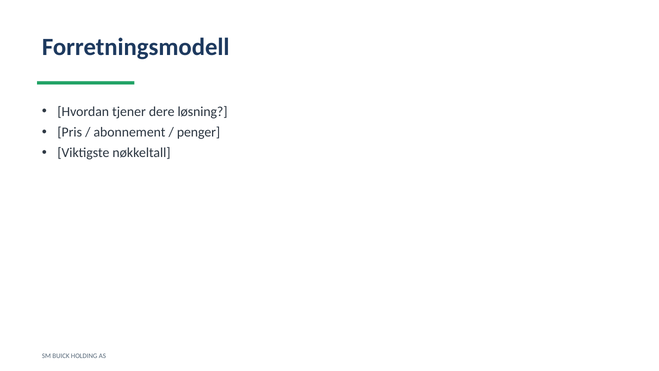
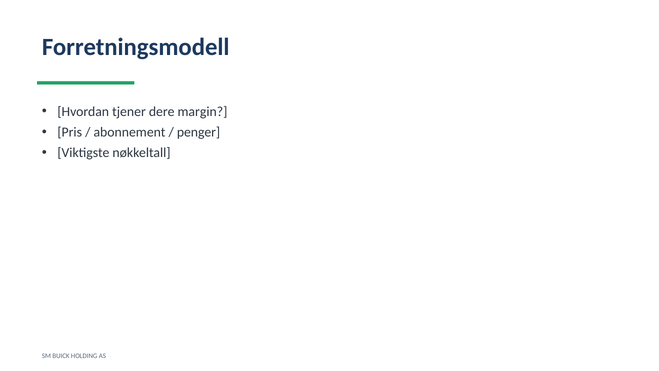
løsning: løsning -> margin
